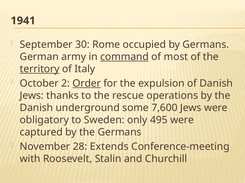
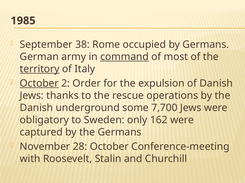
1941: 1941 -> 1985
30: 30 -> 38
October at (39, 84) underline: none -> present
Order underline: present -> none
7,600: 7,600 -> 7,700
495: 495 -> 162
28 Extends: Extends -> October
